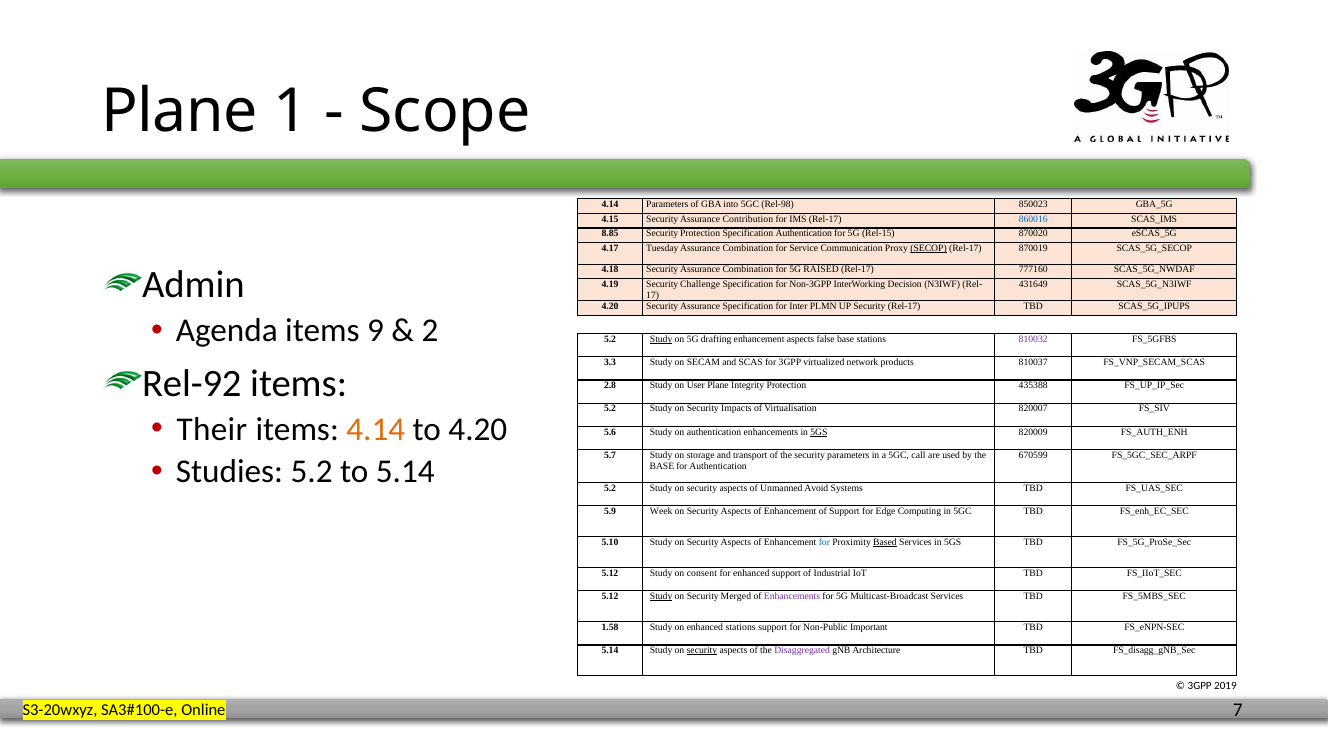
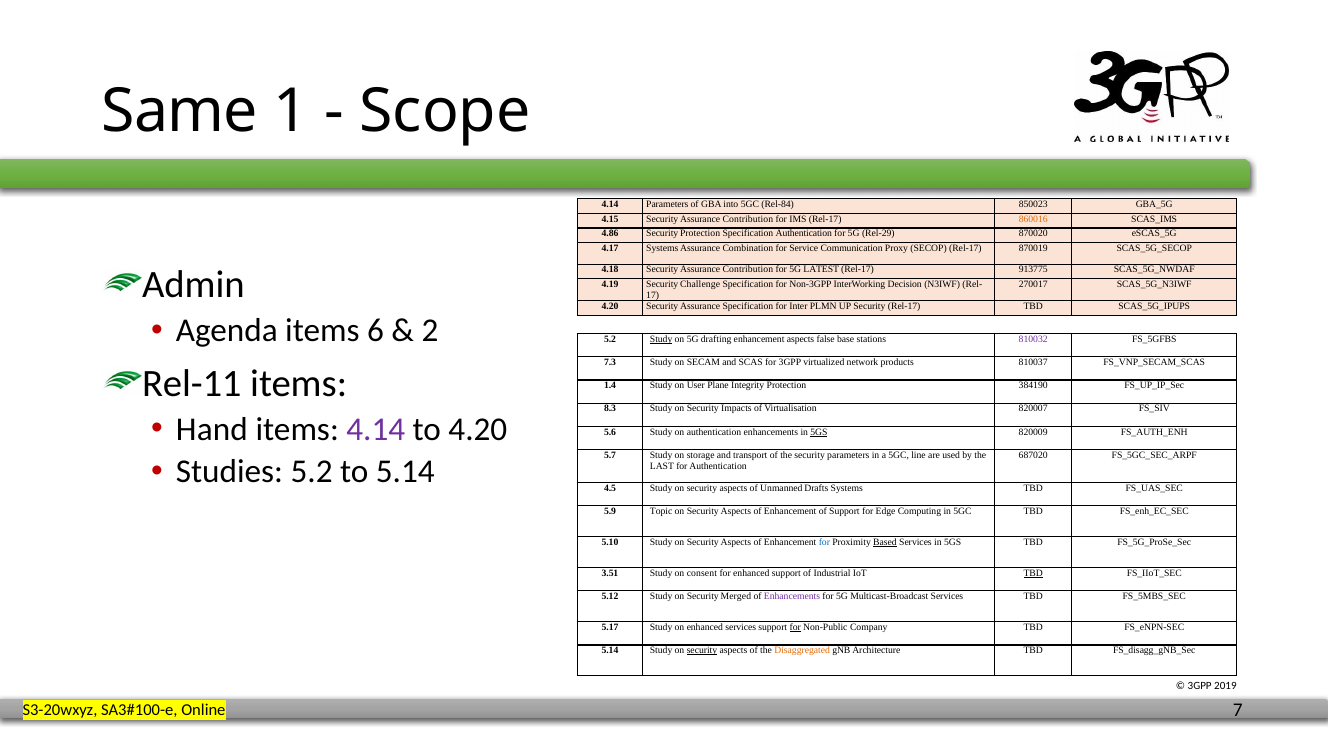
Plane at (180, 112): Plane -> Same
Rel-98: Rel-98 -> Rel-84
860016 colour: blue -> orange
8.85: 8.85 -> 4.86
Rel-15: Rel-15 -> Rel-29
4.17 Tuesday: Tuesday -> Systems
SECOP underline: present -> none
4.18 Security Assurance Combination: Combination -> Contribution
RAISED: RAISED -> LATEST
777160: 777160 -> 913775
431649: 431649 -> 270017
9: 9 -> 6
3.3: 3.3 -> 7.3
Rel-92: Rel-92 -> Rel-11
2.8: 2.8 -> 1.4
435388: 435388 -> 384190
5.2 at (610, 409): 5.2 -> 8.3
Their: Their -> Hand
4.14 at (376, 429) colour: orange -> purple
call: call -> line
670599: 670599 -> 687020
BASE at (662, 466): BASE -> LAST
5.2 at (610, 488): 5.2 -> 4.5
Avoid: Avoid -> Drafts
Week: Week -> Topic
5.12 at (610, 573): 5.12 -> 3.51
TBD at (1033, 573) underline: none -> present
Study at (661, 596) underline: present -> none
1.58: 1.58 -> 5.17
enhanced stations: stations -> services
for at (795, 627) underline: none -> present
Important: Important -> Company
Disaggregated colour: purple -> orange
